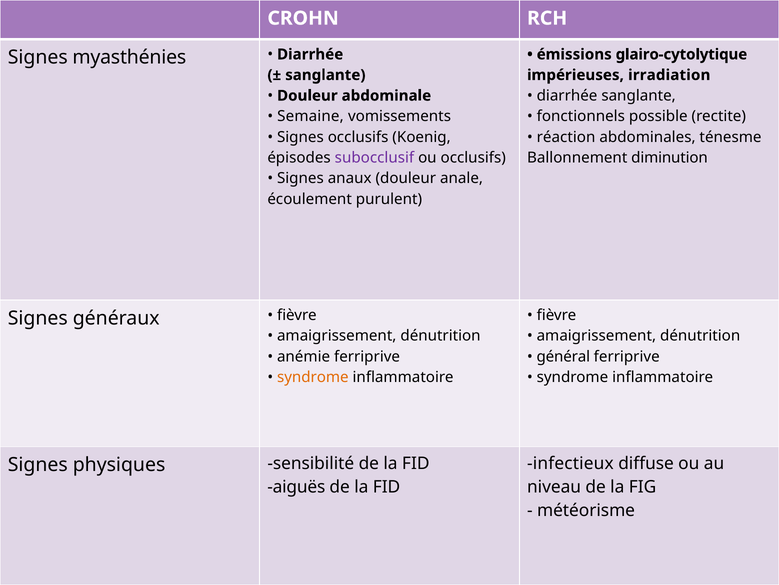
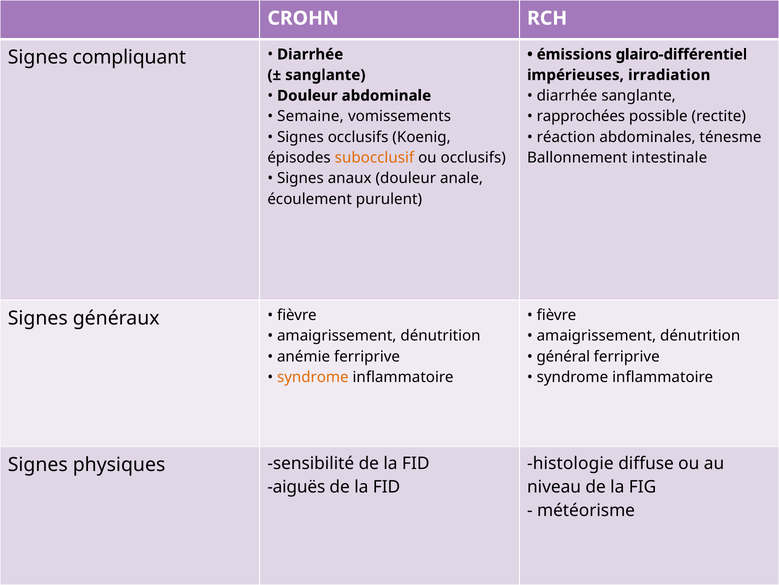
glairo-cytolytique: glairo-cytolytique -> glairo-différentiel
myasthénies: myasthénies -> compliquant
fonctionnels: fonctionnels -> rapprochées
subocclusif colour: purple -> orange
diminution: diminution -> intestinale
infectieux: infectieux -> histologie
